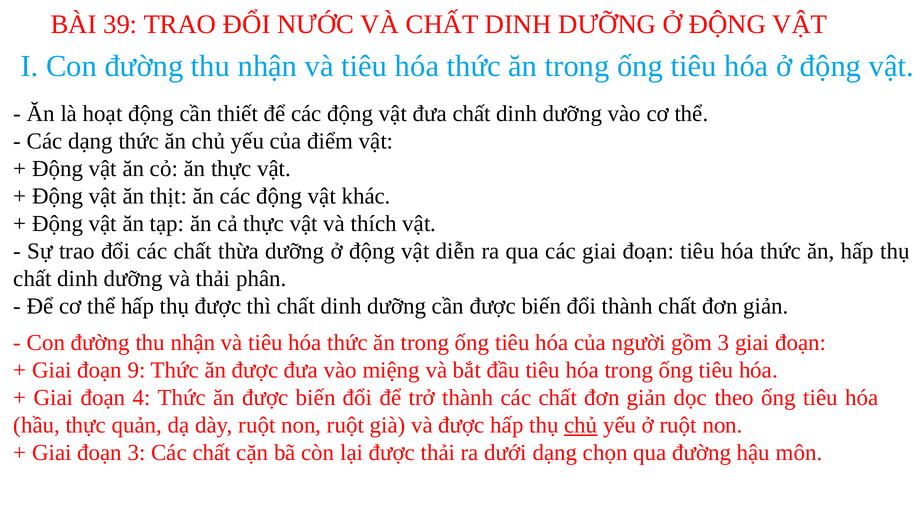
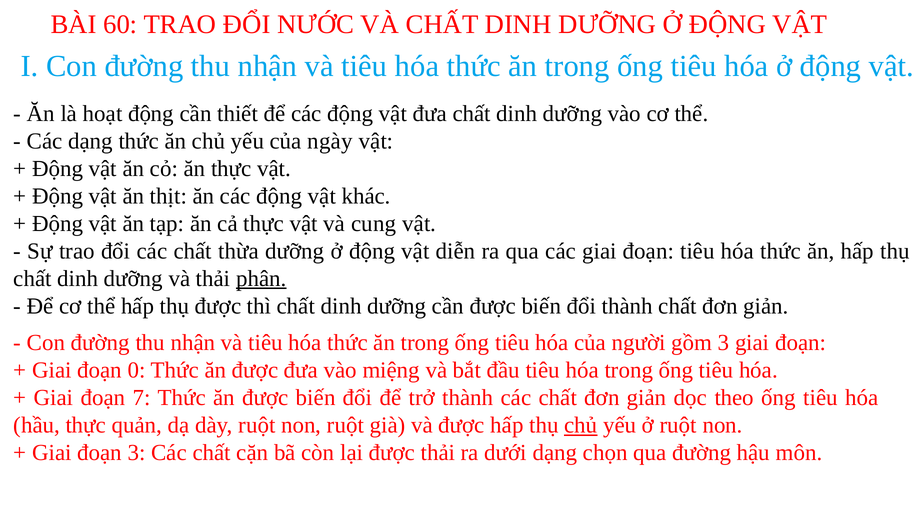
39: 39 -> 60
điểm: điểm -> ngày
thích: thích -> cung
phân underline: none -> present
9: 9 -> 0
4: 4 -> 7
